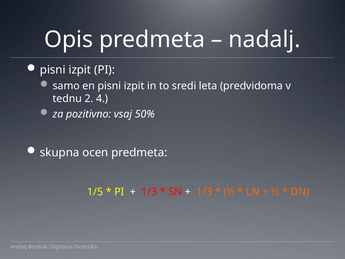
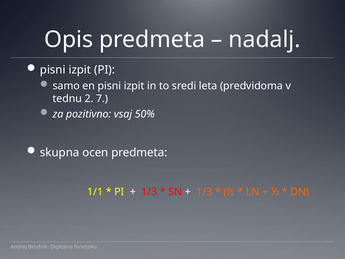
4: 4 -> 7
1/5: 1/5 -> 1/1
